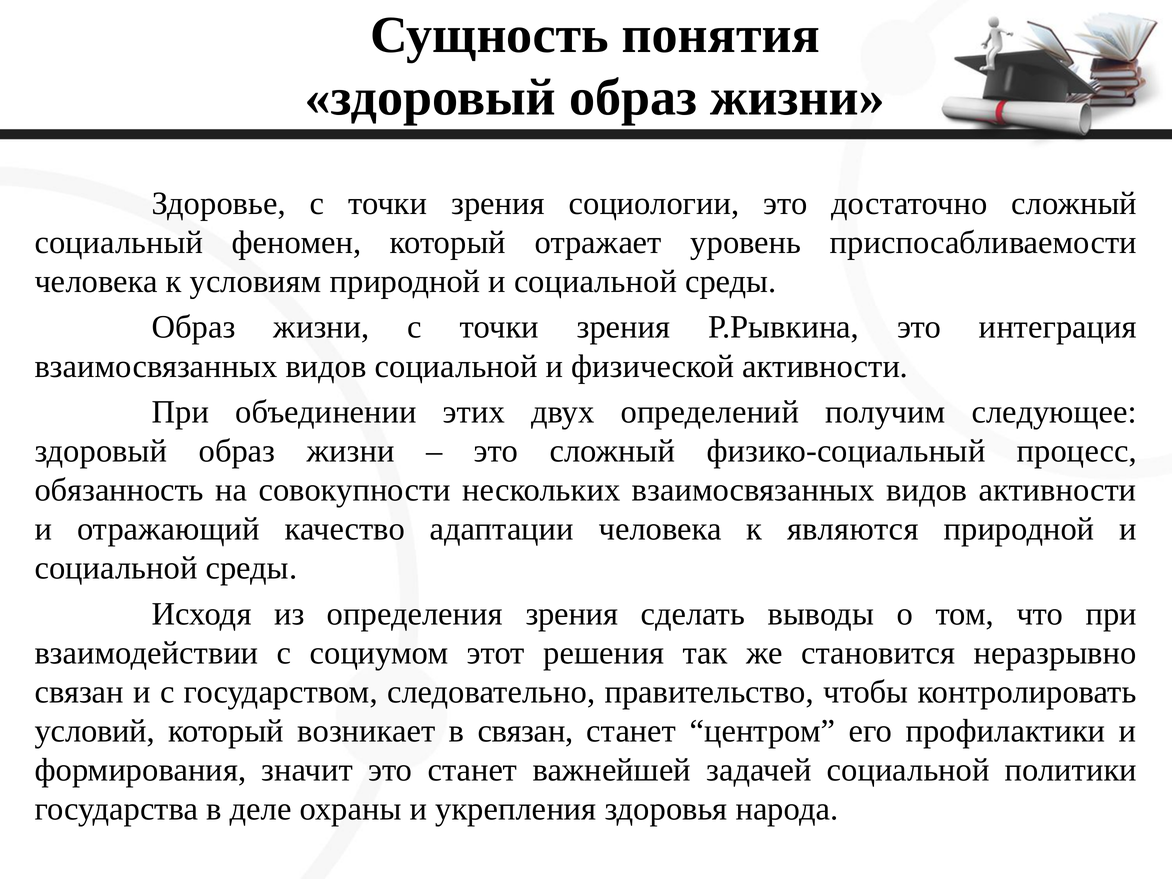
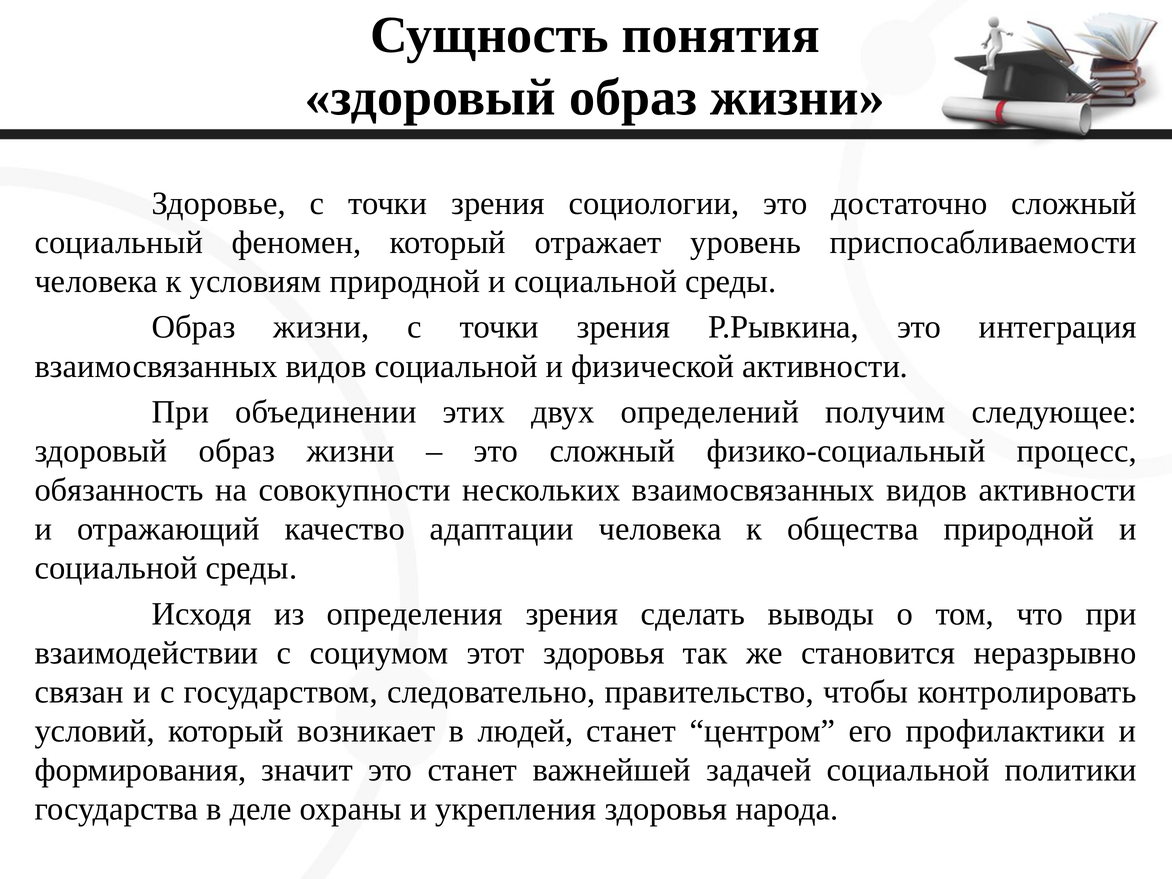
являются: являются -> общества
этот решения: решения -> здоровья
в связан: связан -> людей
